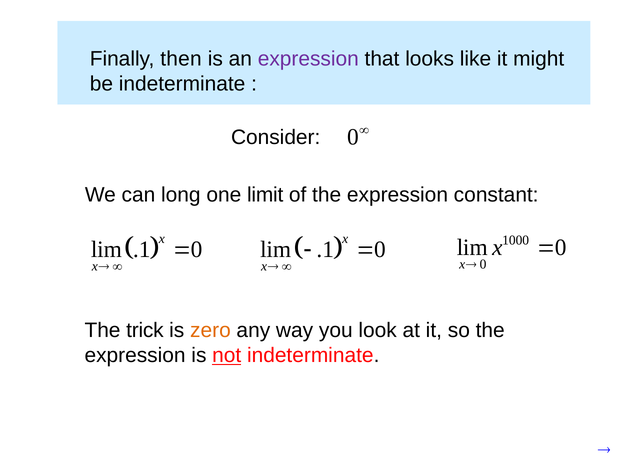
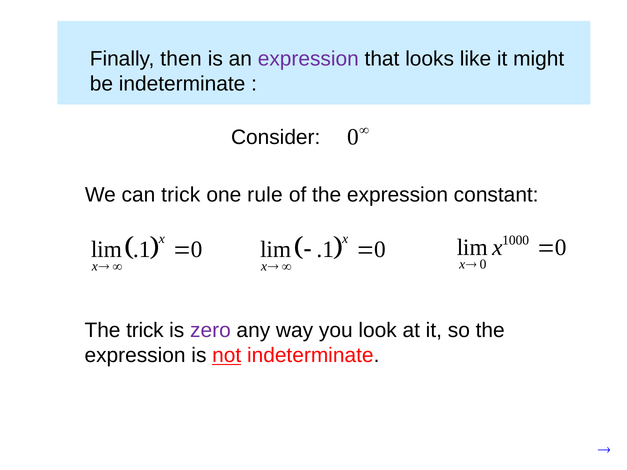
can long: long -> trick
limit: limit -> rule
zero colour: orange -> purple
